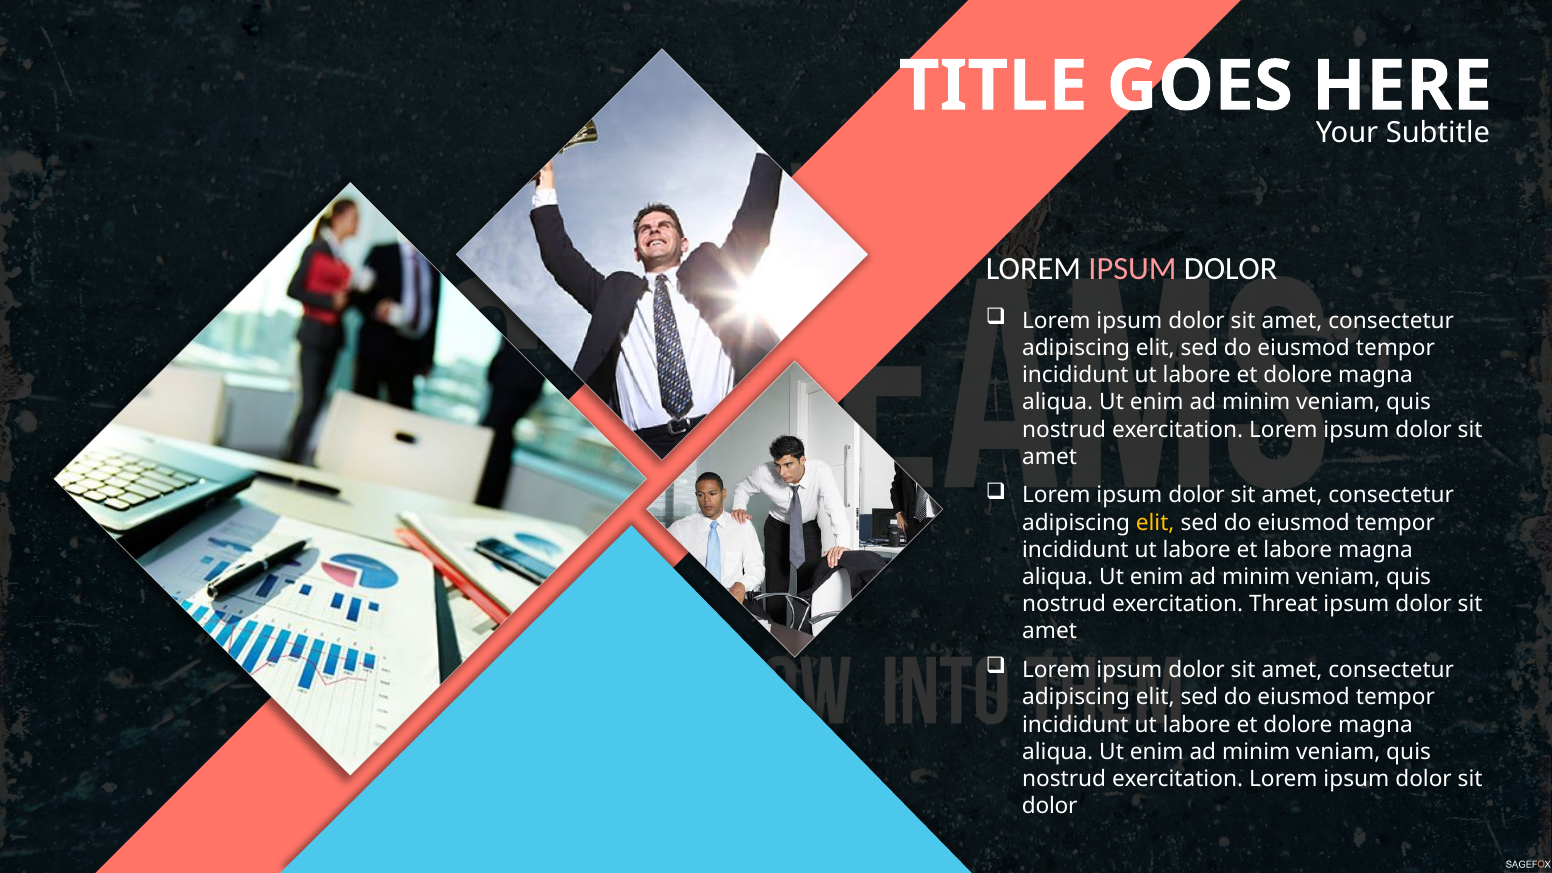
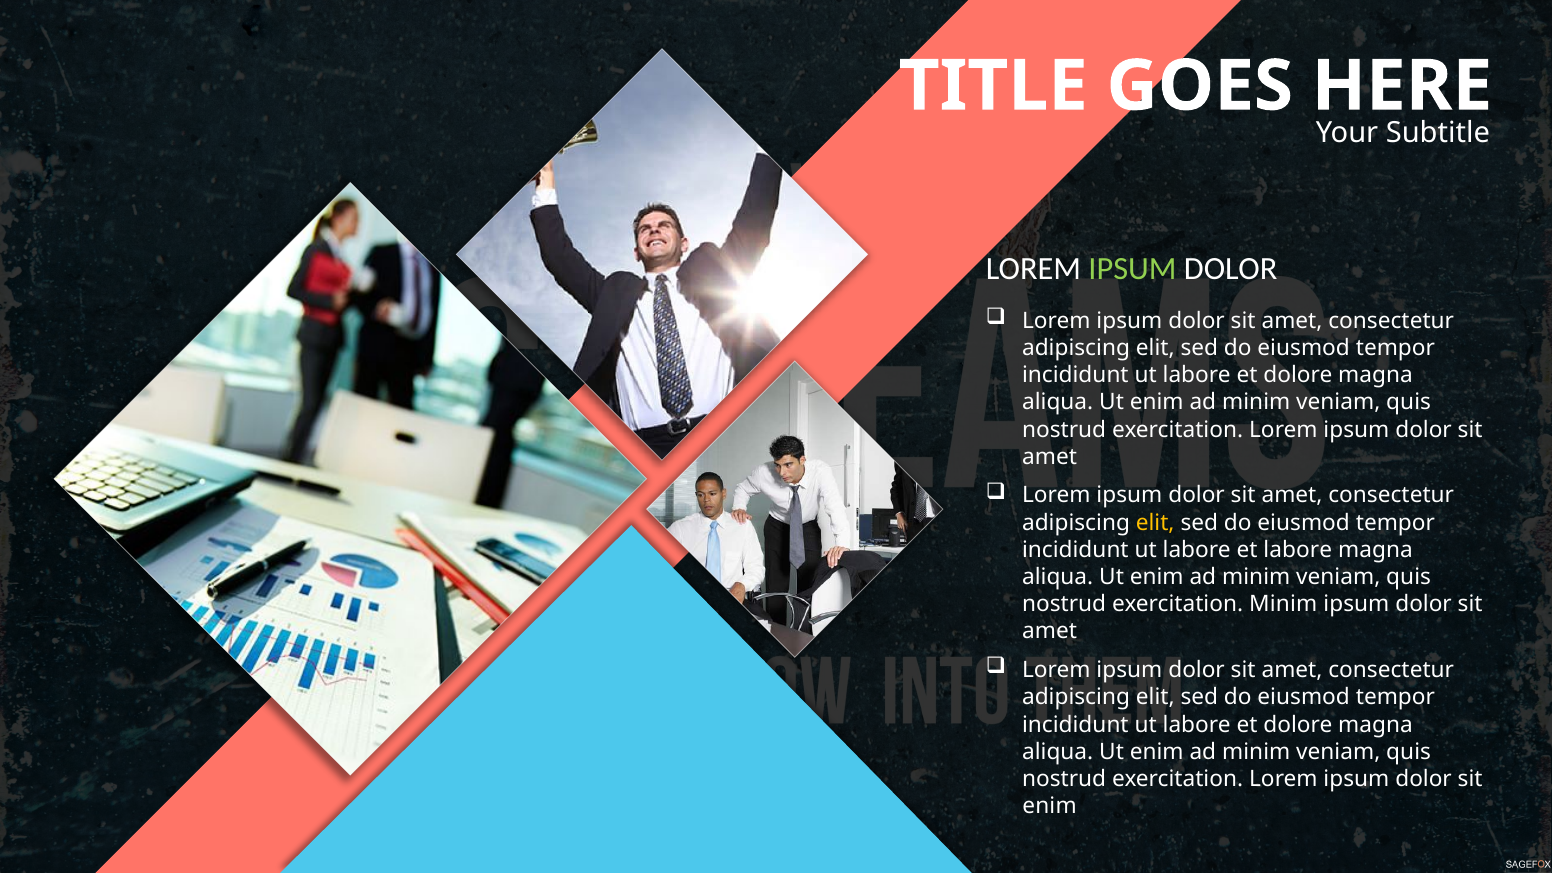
IPSUM at (1132, 269) colour: pink -> light green
exercitation Threat: Threat -> Minim
dolor at (1050, 806): dolor -> enim
